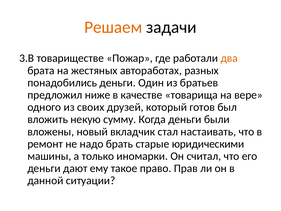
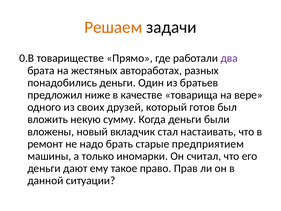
3.В: 3.В -> 0.В
Пожар: Пожар -> Прямо
два colour: orange -> purple
юридическими: юридическими -> предприятием
